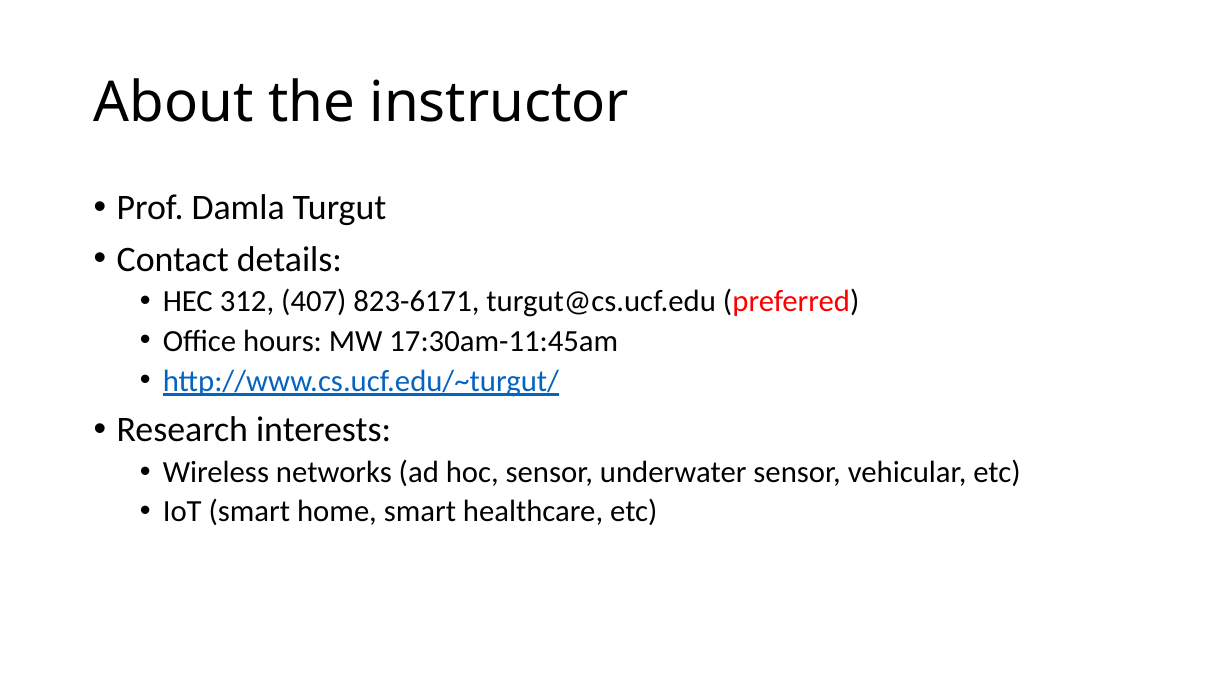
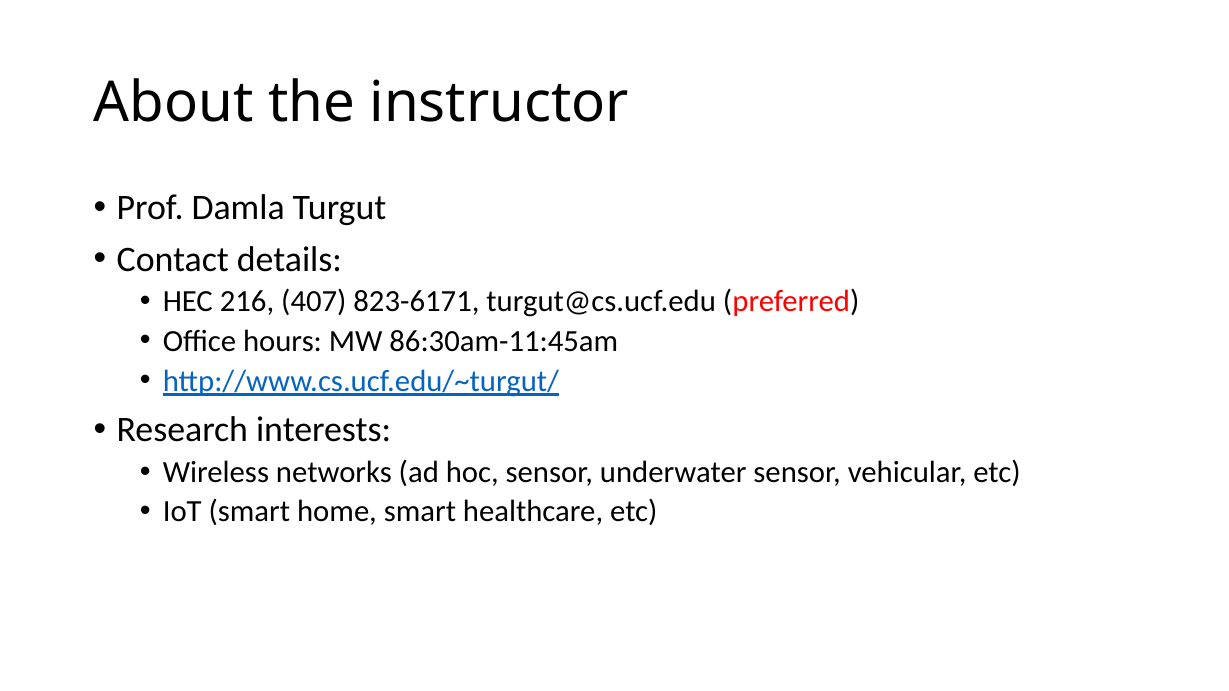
312: 312 -> 216
17:30am-11:45am: 17:30am-11:45am -> 86:30am-11:45am
